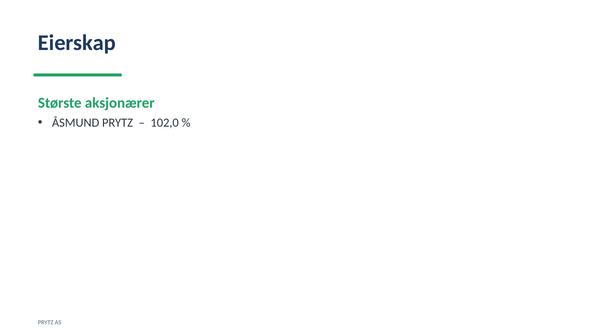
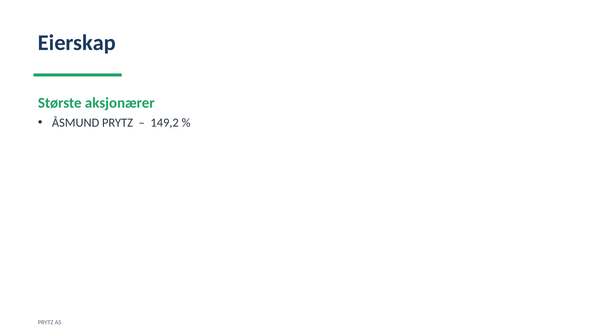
102,0: 102,0 -> 149,2
